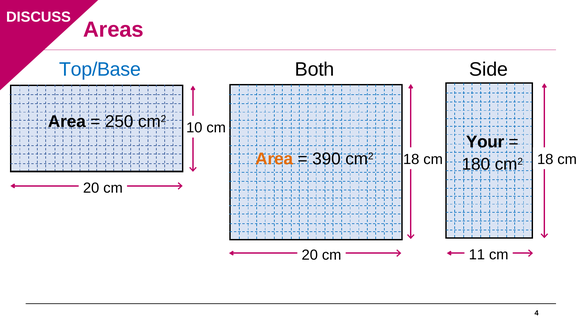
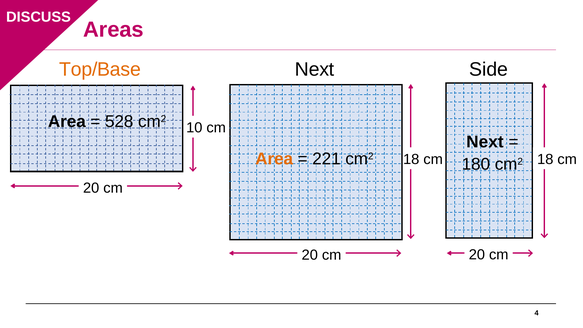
Top/Base colour: blue -> orange
Both at (315, 69): Both -> Next
250: 250 -> 528
Your at (485, 142): Your -> Next
390: 390 -> 221
20 cm 11: 11 -> 20
